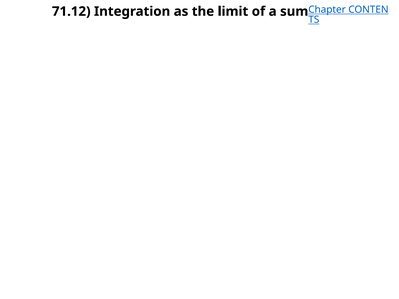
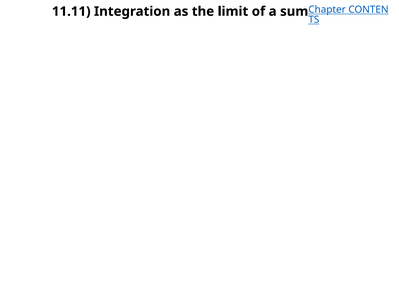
71.12: 71.12 -> 11.11
